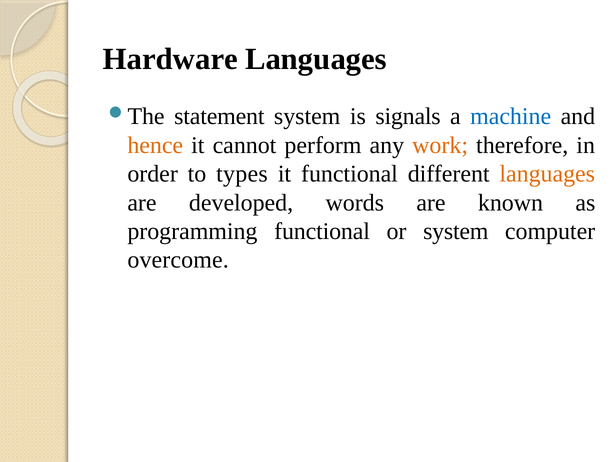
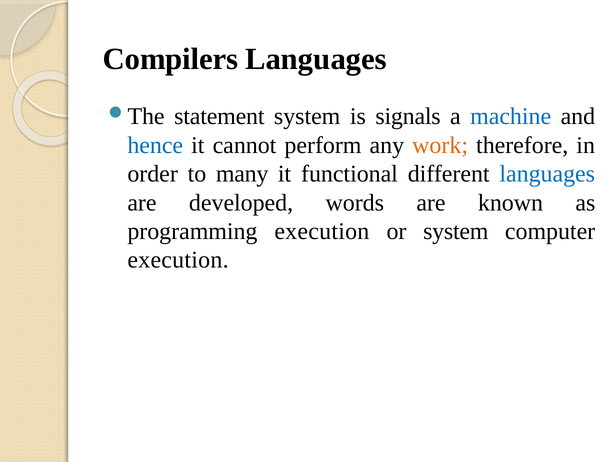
Hardware: Hardware -> Compilers
hence colour: orange -> blue
types: types -> many
languages at (547, 174) colour: orange -> blue
programming functional: functional -> execution
overcome at (178, 260): overcome -> execution
